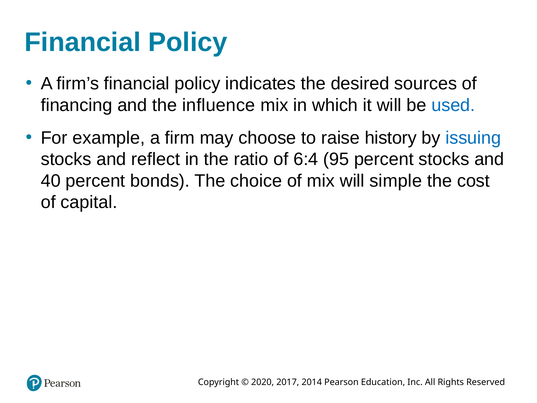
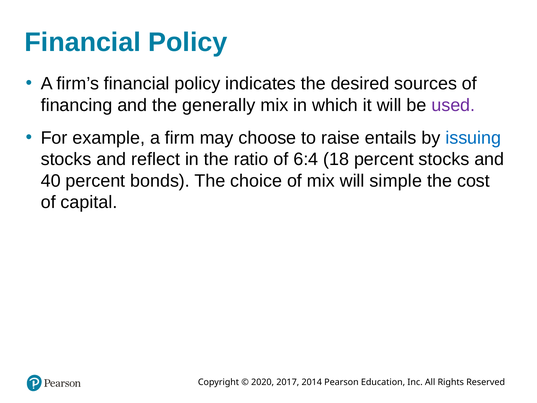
influence: influence -> generally
used colour: blue -> purple
history: history -> entails
95: 95 -> 18
